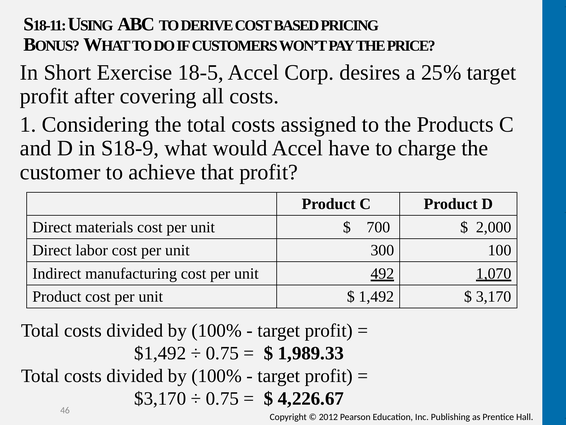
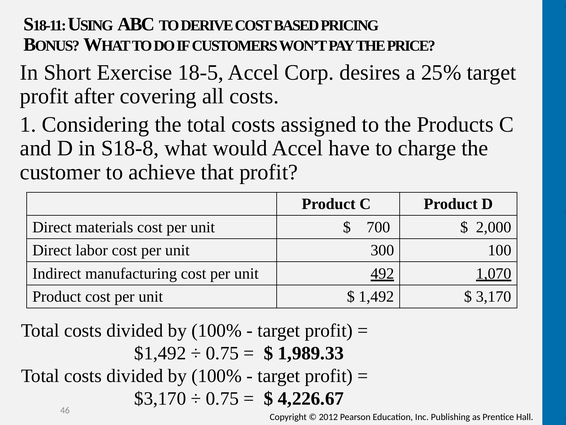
S18-9: S18-9 -> S18-8
